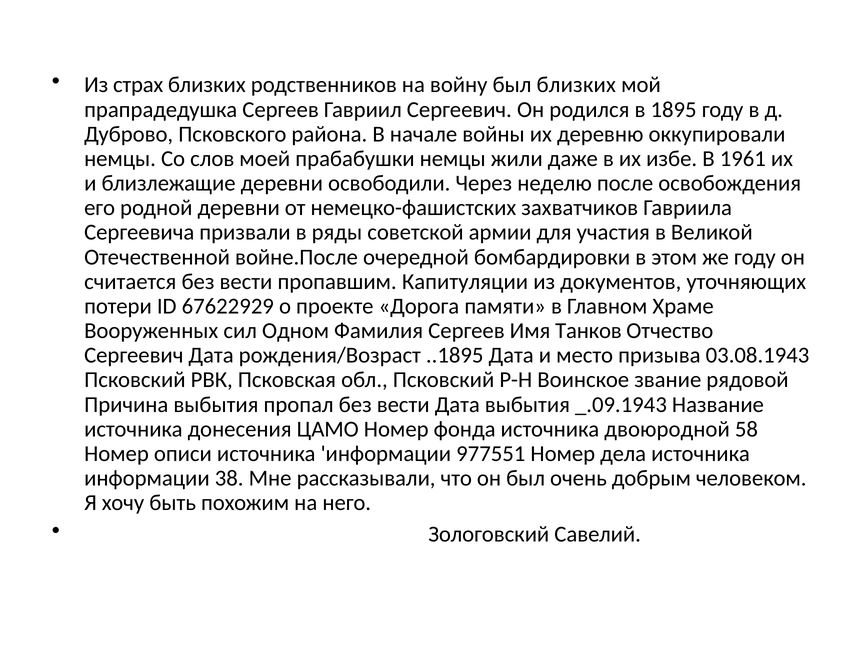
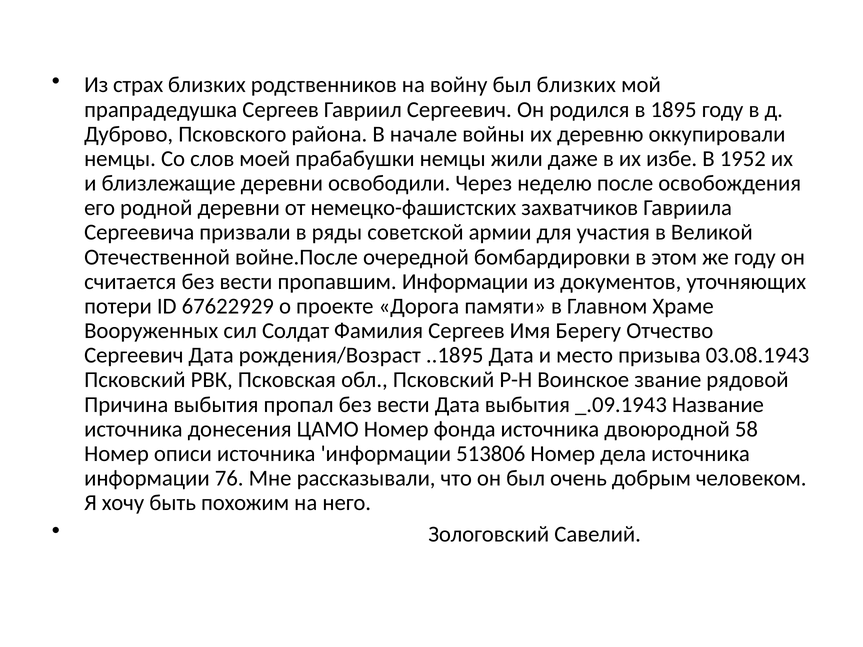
1961: 1961 -> 1952
пропавшим Капитуляции: Капитуляции -> Информации
Одном: Одном -> Солдат
Танков: Танков -> Берегу
977551: 977551 -> 513806
38: 38 -> 76
